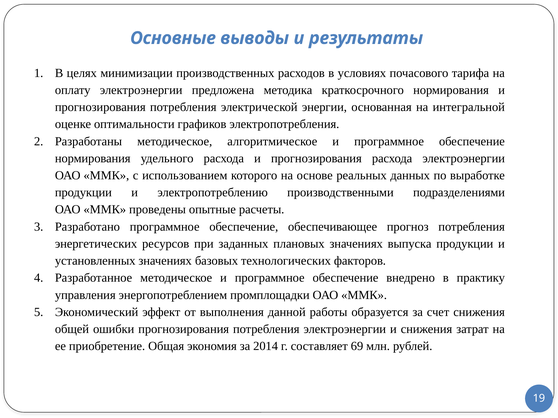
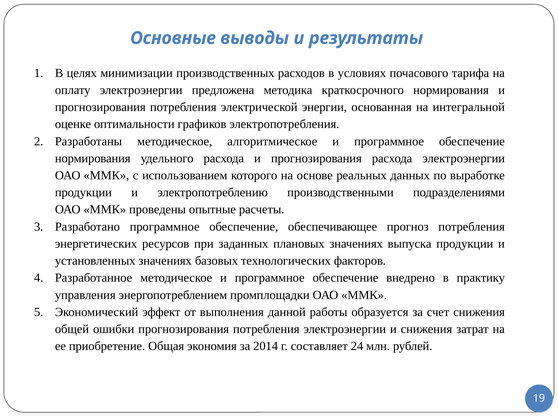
69: 69 -> 24
